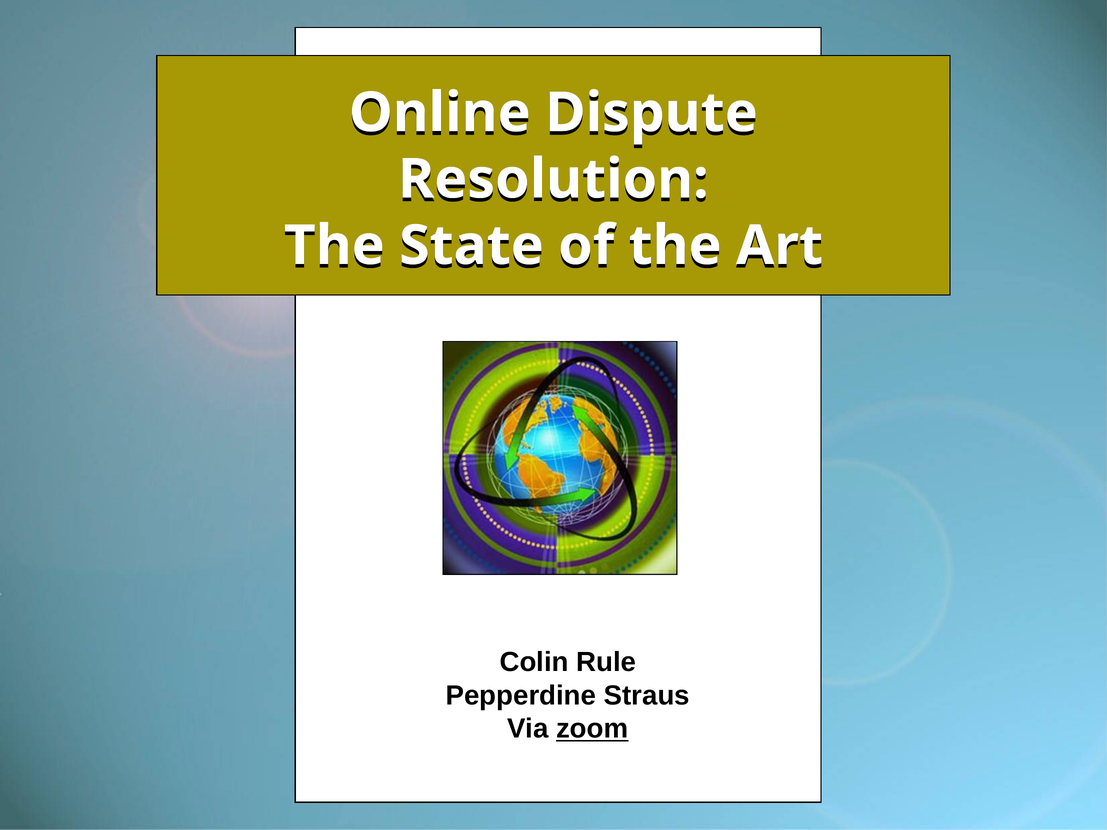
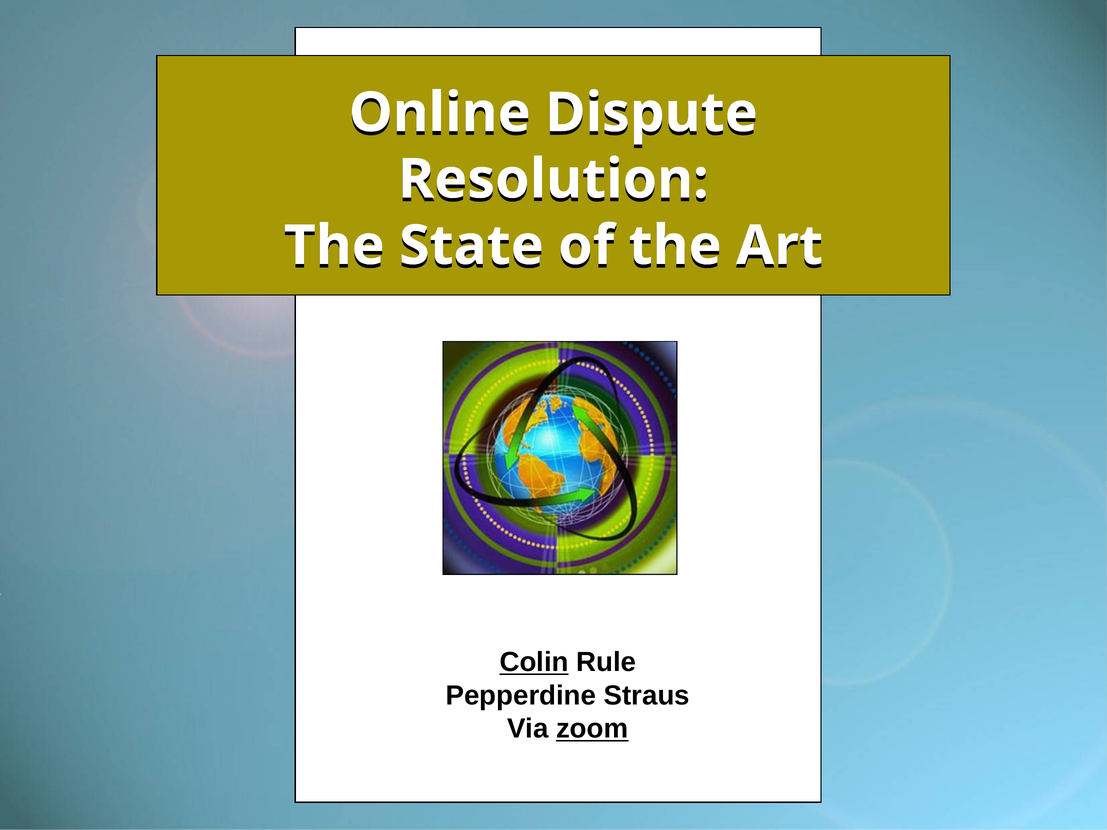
Colin underline: none -> present
